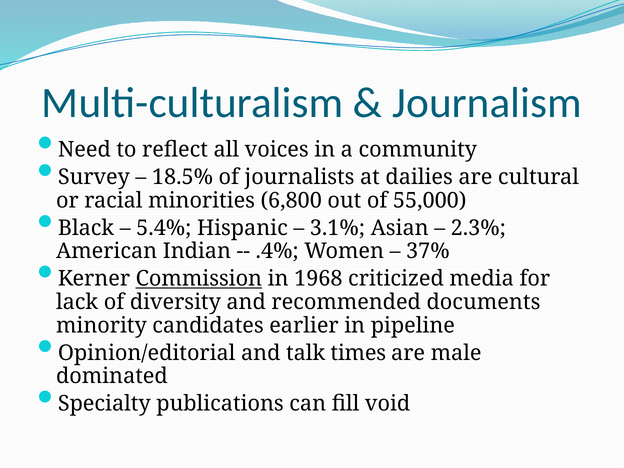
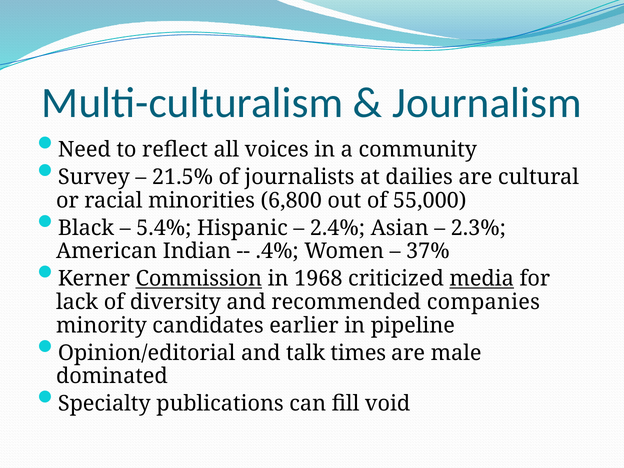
18.5%: 18.5% -> 21.5%
3.1%: 3.1% -> 2.4%
media underline: none -> present
documents: documents -> companies
